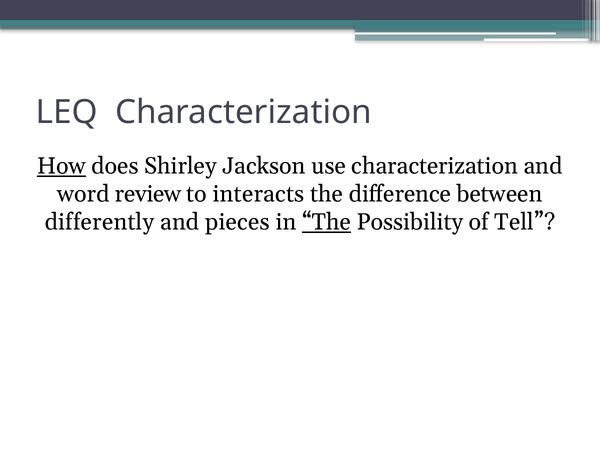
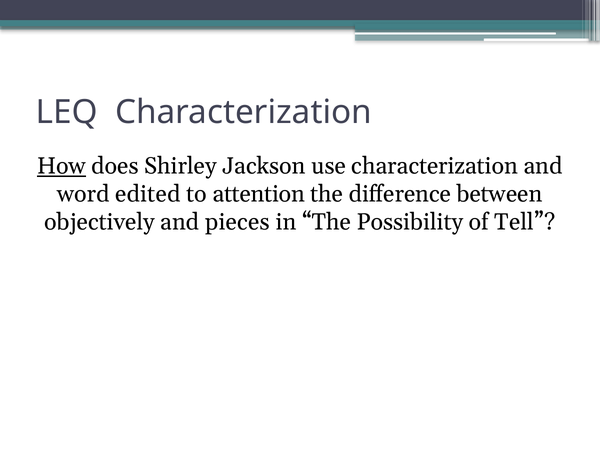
review: review -> edited
interacts: interacts -> attention
differently: differently -> objectively
The at (327, 222) underline: present -> none
